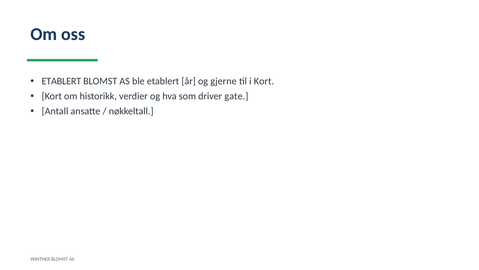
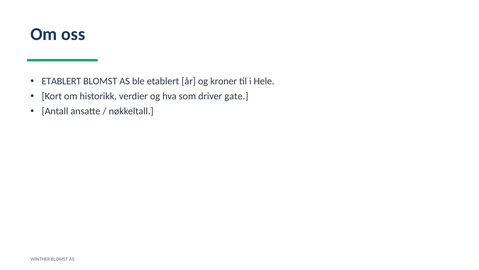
gjerne: gjerne -> kroner
i Kort: Kort -> Hele
